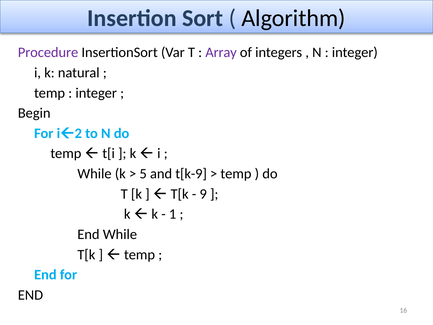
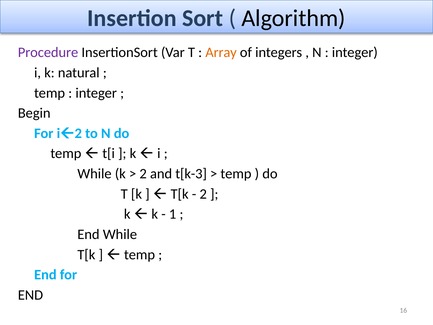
Array colour: purple -> orange
5 at (143, 174): 5 -> 2
t[k-9: t[k-9 -> t[k-3
9 at (203, 194): 9 -> 2
